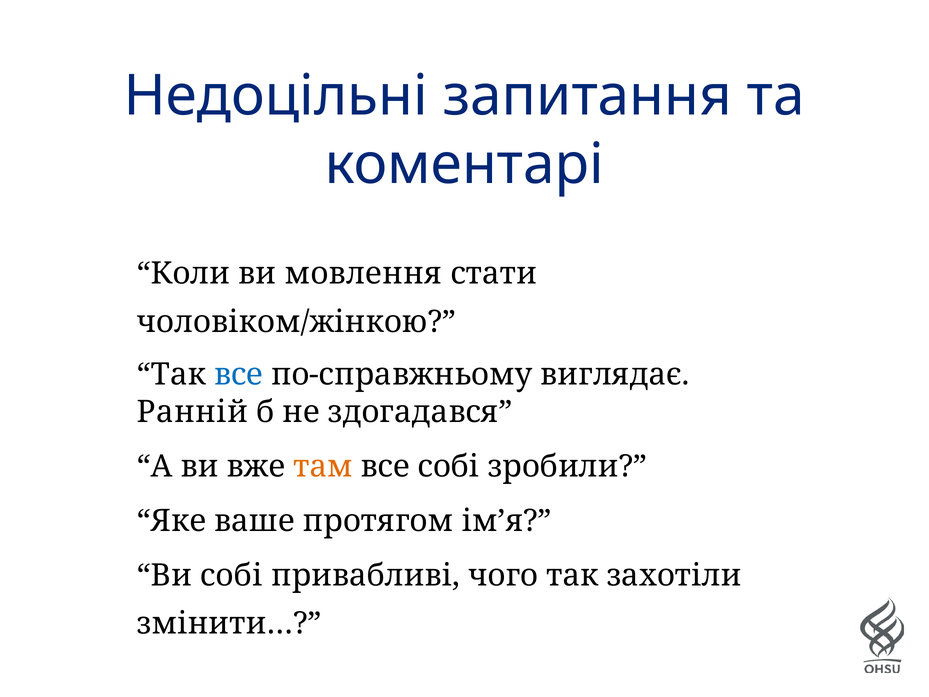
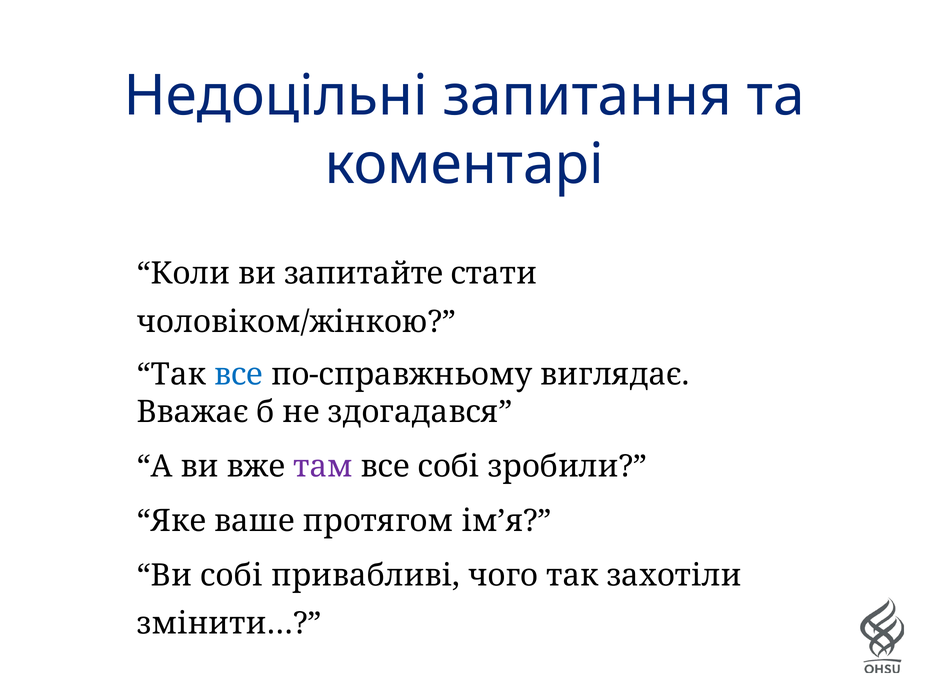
мовлення: мовлення -> запитайте
Ранній: Ранній -> Вважає
там colour: orange -> purple
